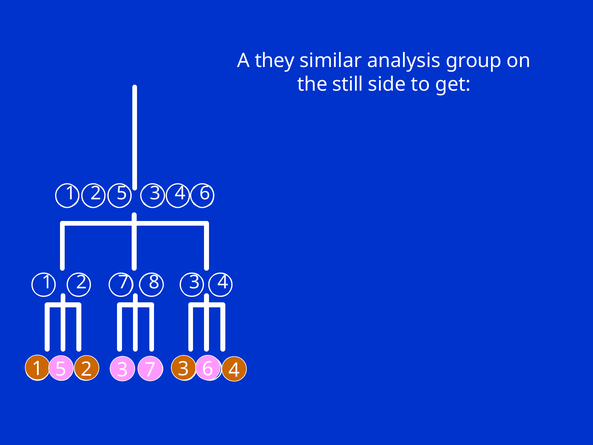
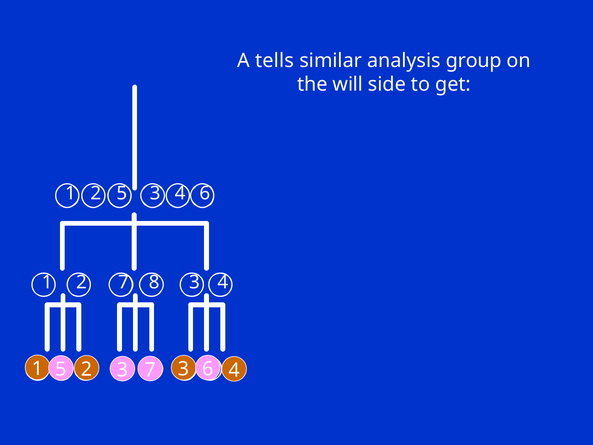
they: they -> tells
still: still -> will
